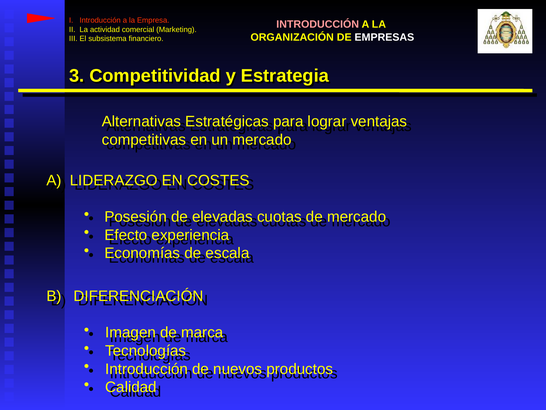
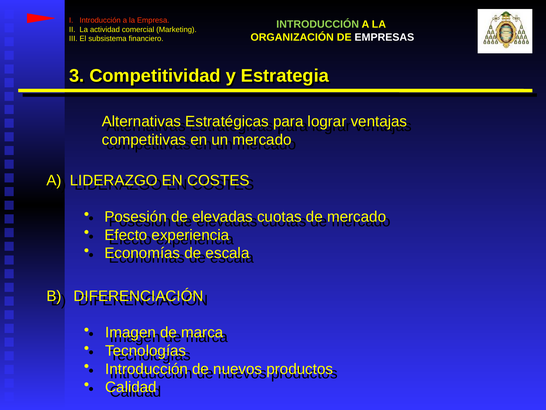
INTRODUCCIÓN at (318, 24) colour: pink -> light green
